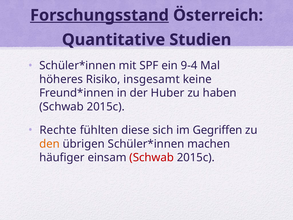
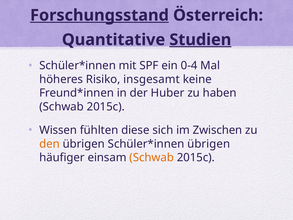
Studien underline: none -> present
9-4: 9-4 -> 0-4
Rechte: Rechte -> Wissen
Gegriffen: Gegriffen -> Zwischen
machen at (209, 144): machen -> übrigen
Schwab at (152, 157) colour: red -> orange
